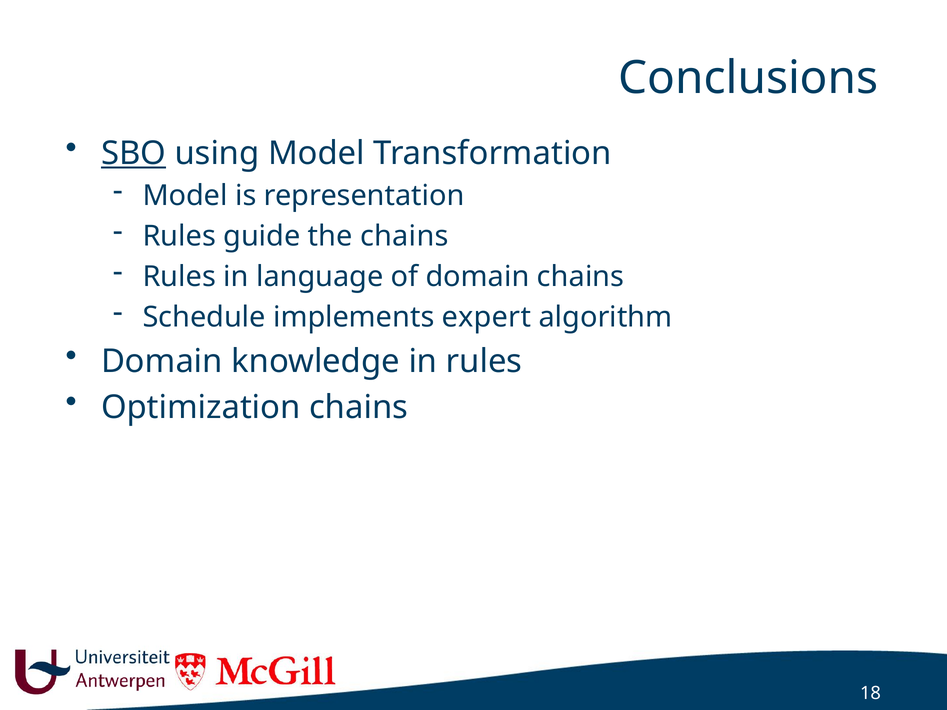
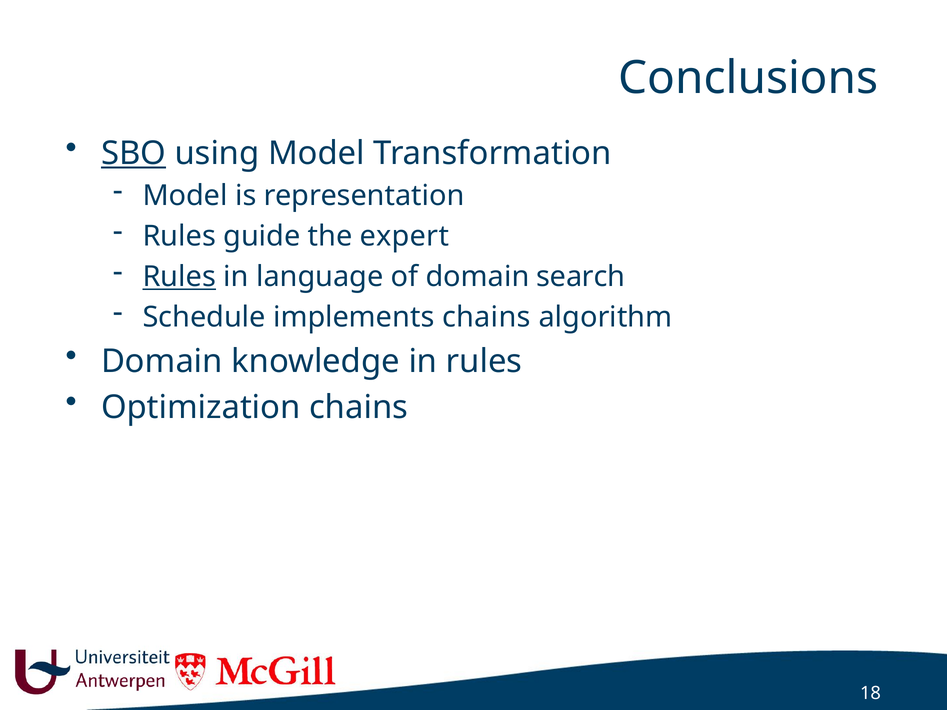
the chains: chains -> expert
Rules at (179, 277) underline: none -> present
domain chains: chains -> search
implements expert: expert -> chains
